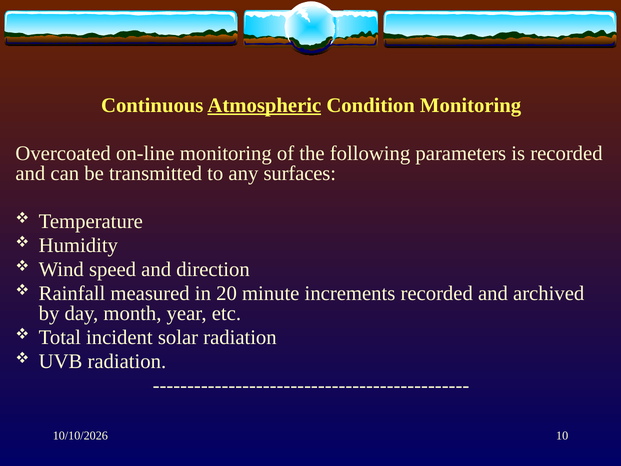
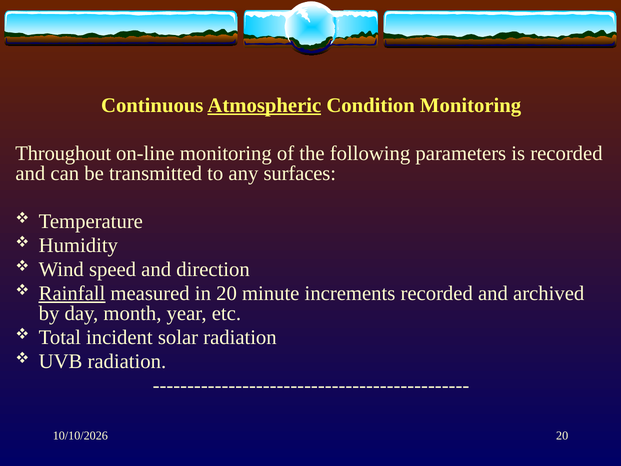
Overcoated: Overcoated -> Throughout
Rainfall underline: none -> present
10 at (562, 436): 10 -> 20
